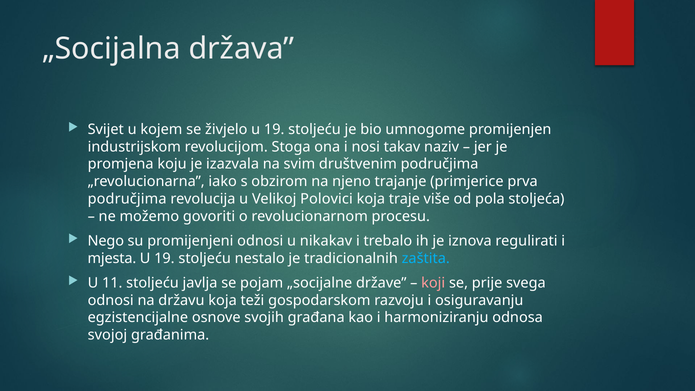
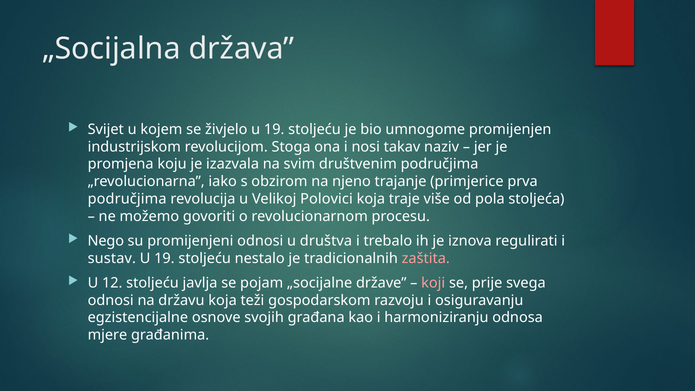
nikakav: nikakav -> društva
mjesta: mjesta -> sustav
zaštita colour: light blue -> pink
11: 11 -> 12
svojoj: svojoj -> mjere
